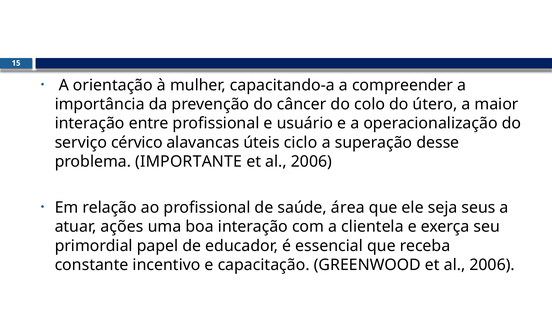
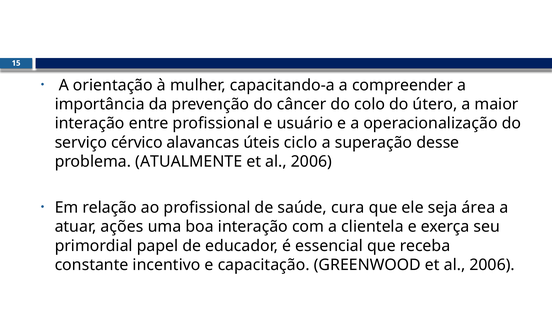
IMPORTANTE: IMPORTANTE -> ATUALMENTE
área: área -> cura
seus: seus -> área
